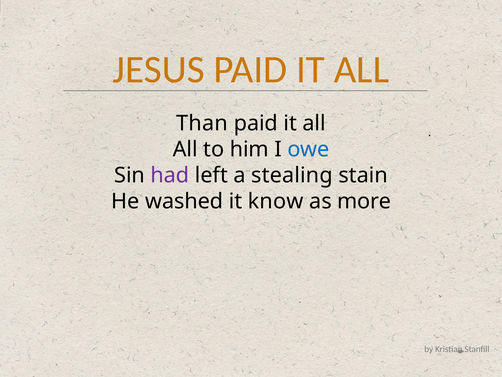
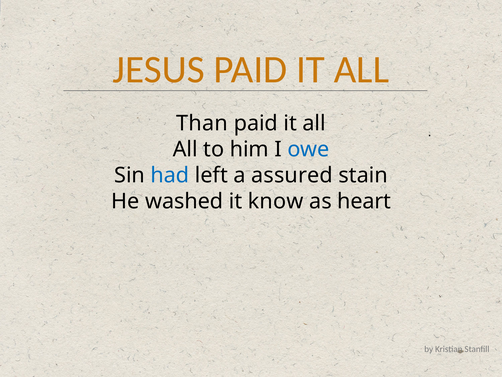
had colour: purple -> blue
stealing: stealing -> assured
more: more -> heart
